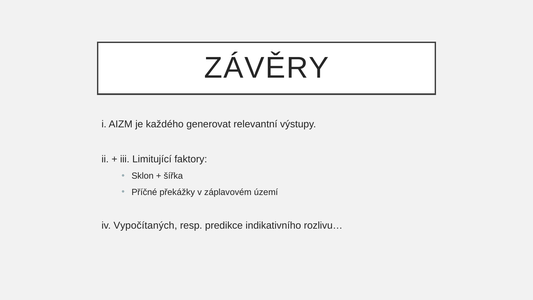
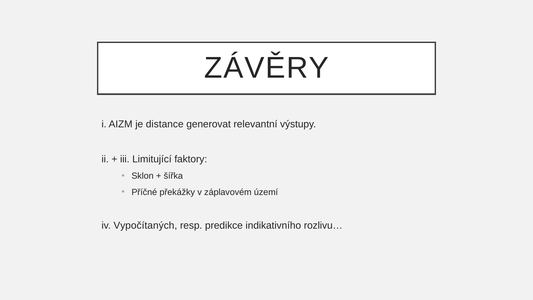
každého: každého -> distance
